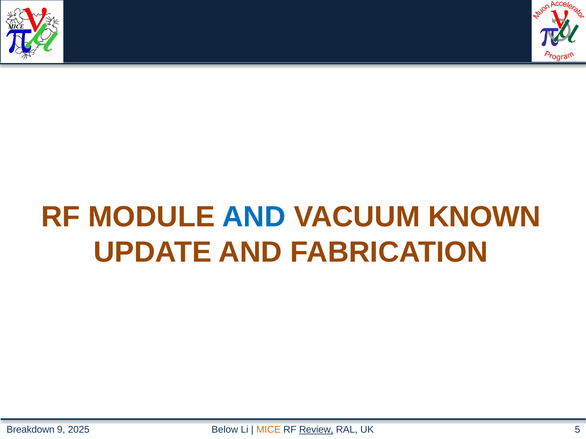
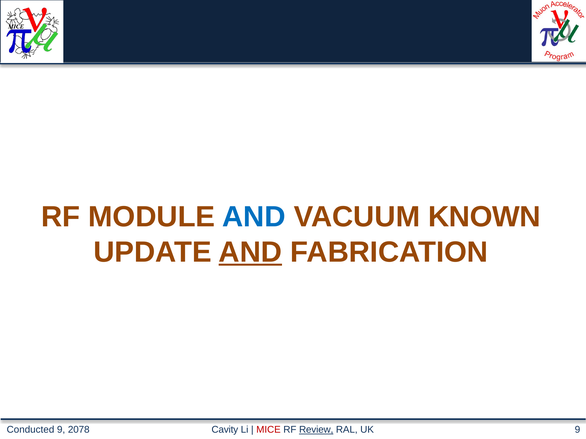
AND at (250, 252) underline: none -> present
Breakdown: Breakdown -> Conducted
2025: 2025 -> 2078
Below: Below -> Cavity
MICE colour: orange -> red
UK 5: 5 -> 9
